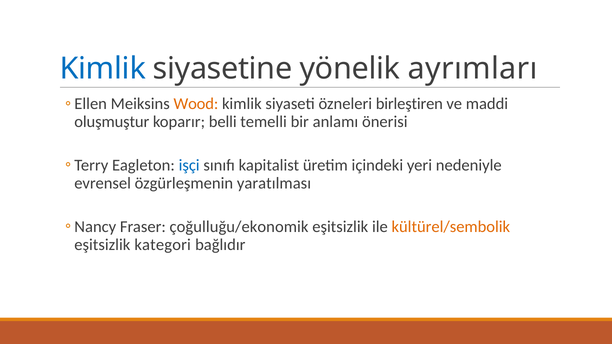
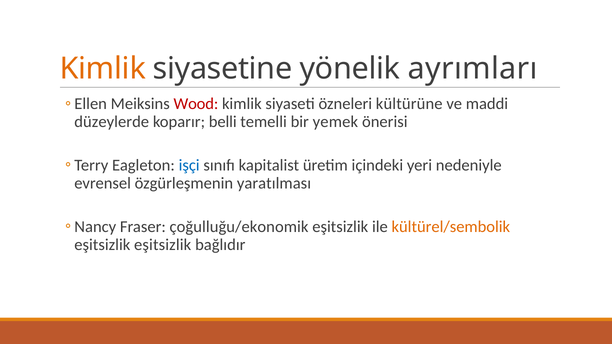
Kimlik at (103, 69) colour: blue -> orange
Wood colour: orange -> red
birleştiren: birleştiren -> kültürüne
oluşmuştur: oluşmuştur -> düzeylerde
anlamı: anlamı -> yemek
eşitsizlik kategori: kategori -> eşitsizlik
